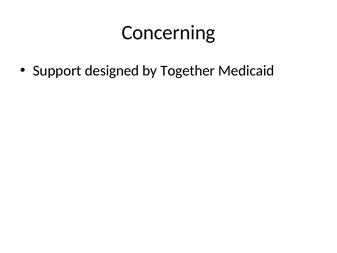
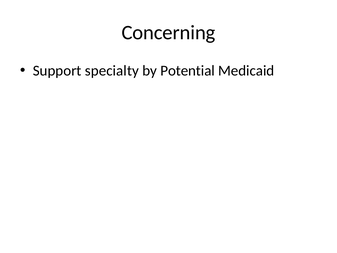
designed: designed -> specialty
Together: Together -> Potential
